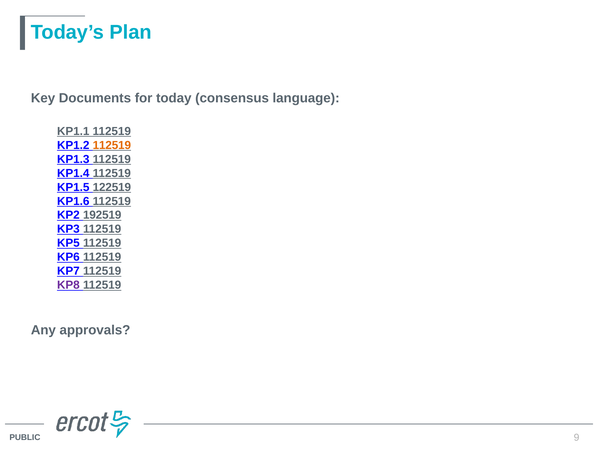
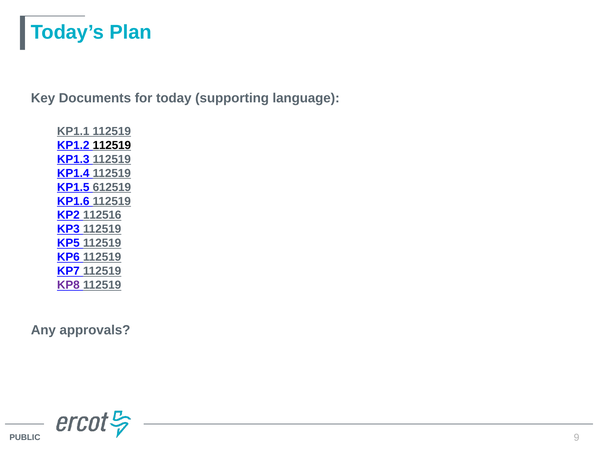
consensus: consensus -> supporting
112519 at (112, 145) colour: orange -> black
122519: 122519 -> 612519
192519: 192519 -> 112516
